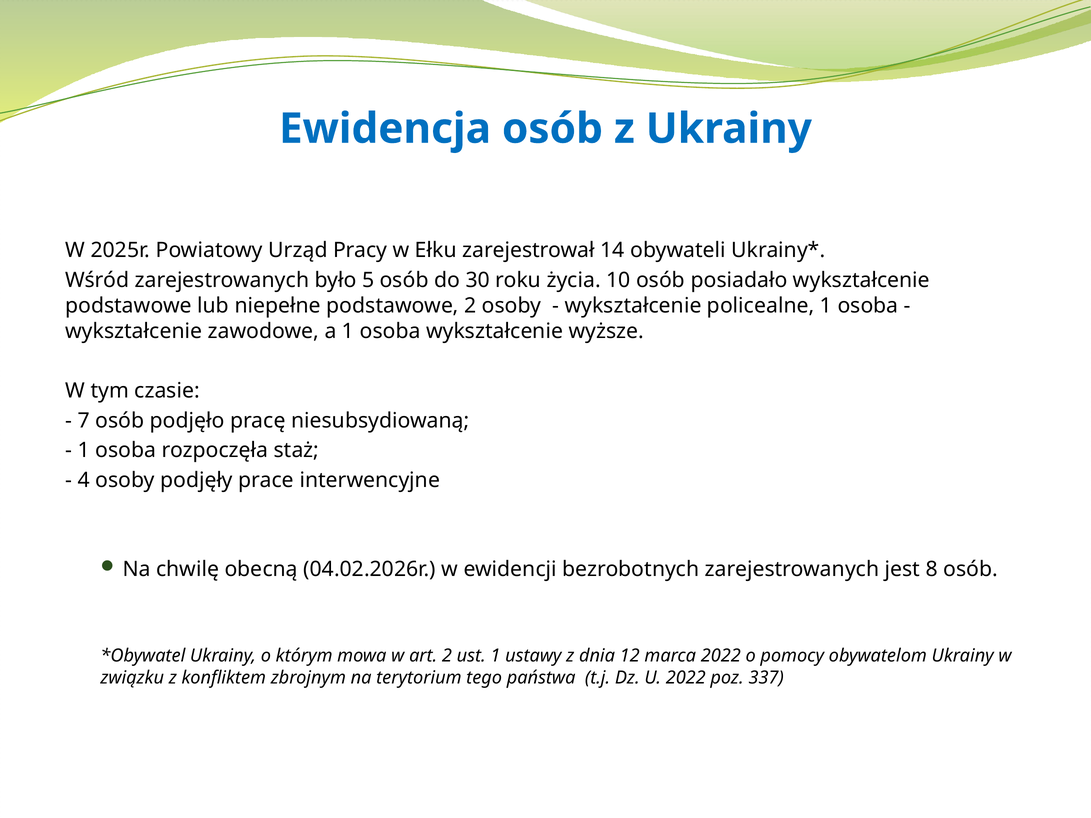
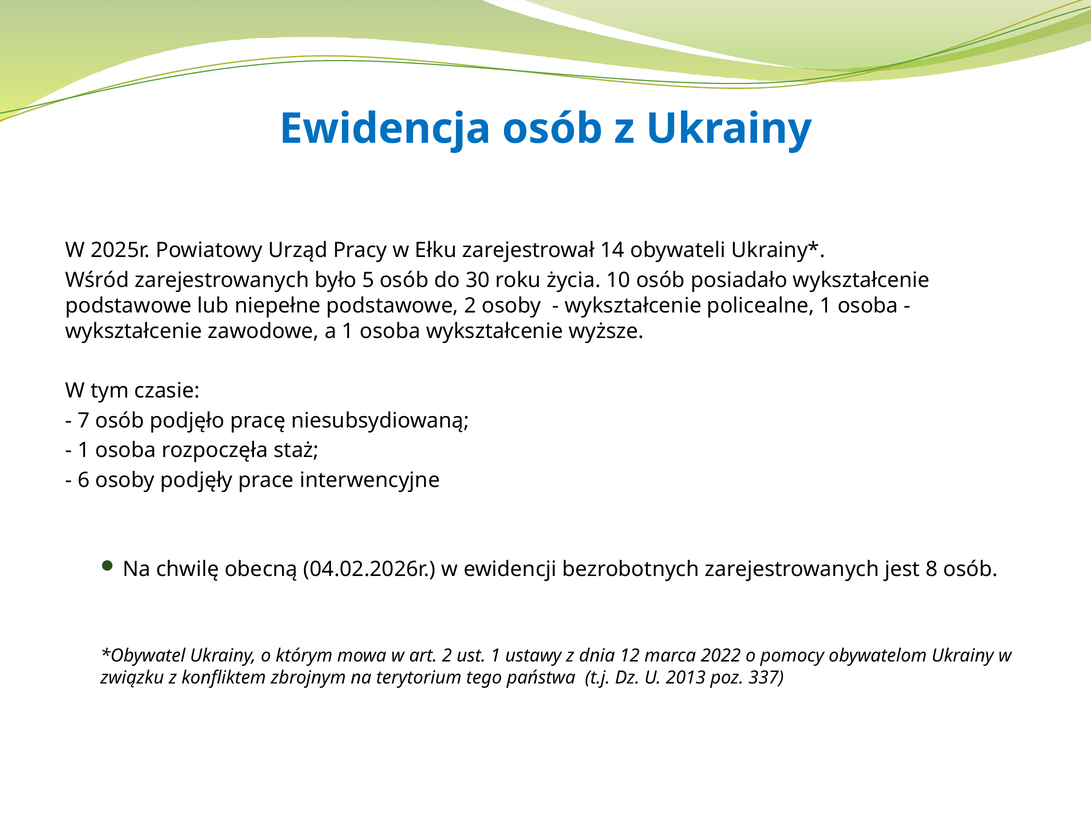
4: 4 -> 6
U 2022: 2022 -> 2013
